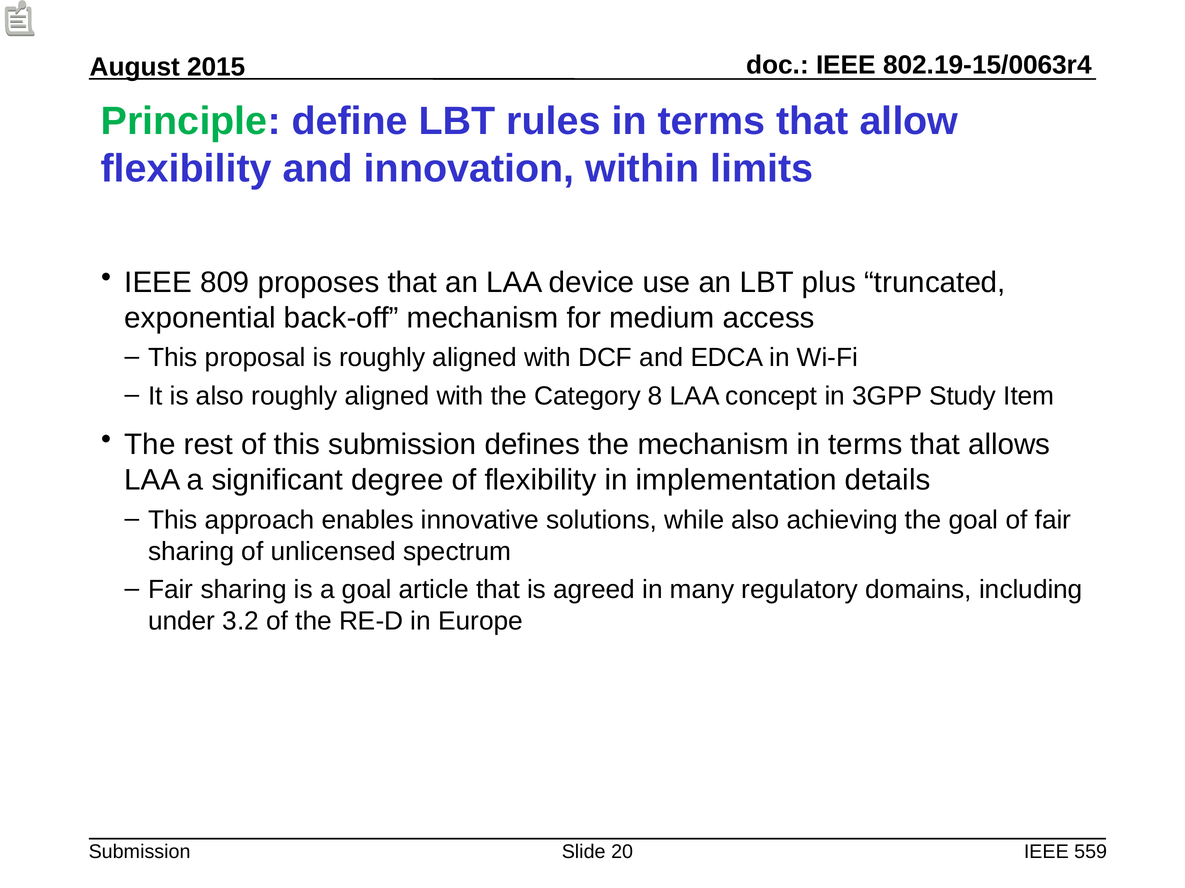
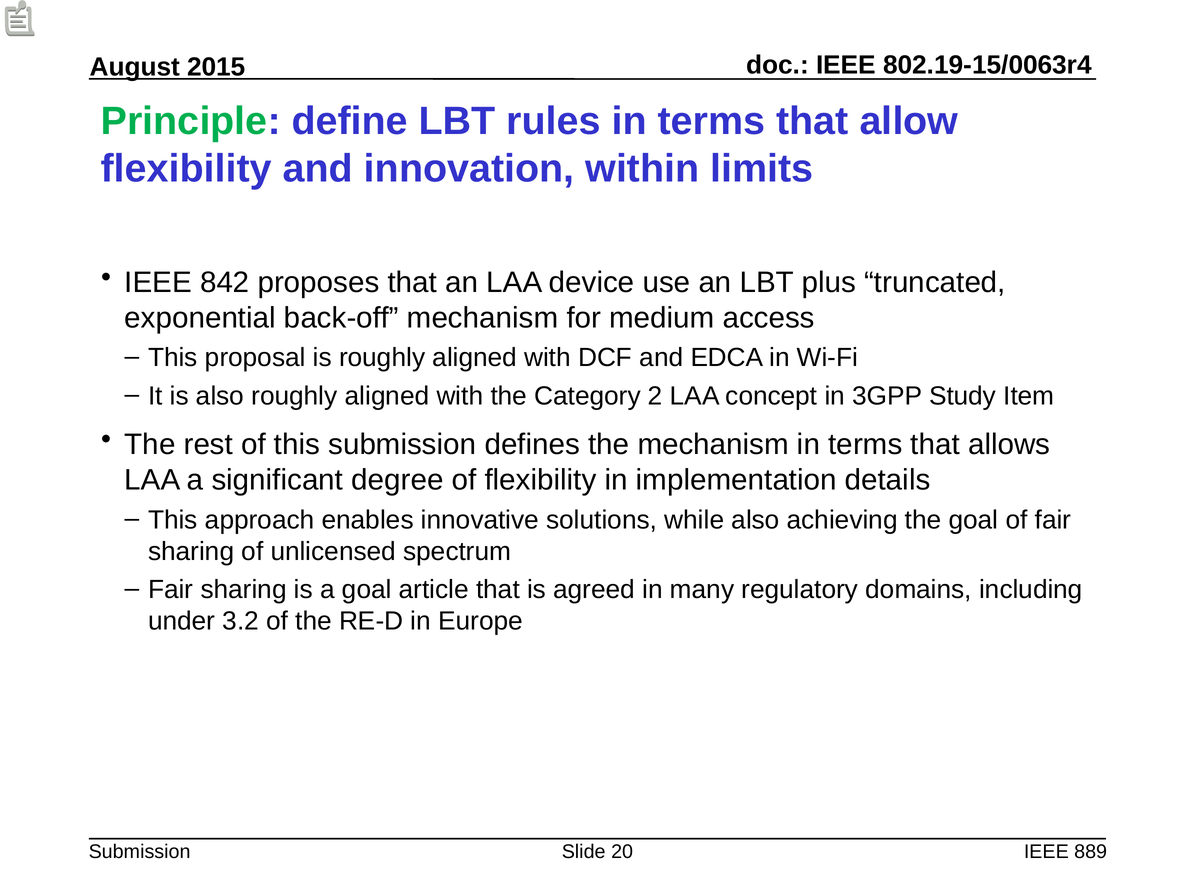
809: 809 -> 842
8: 8 -> 2
559: 559 -> 889
